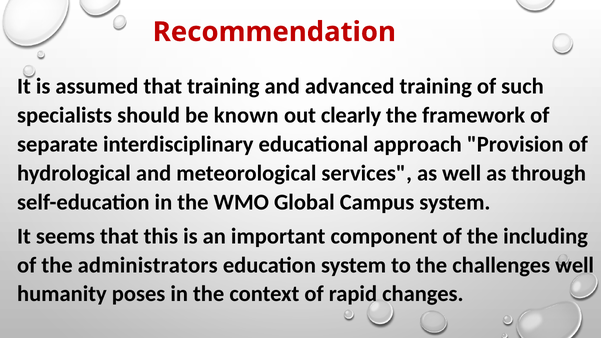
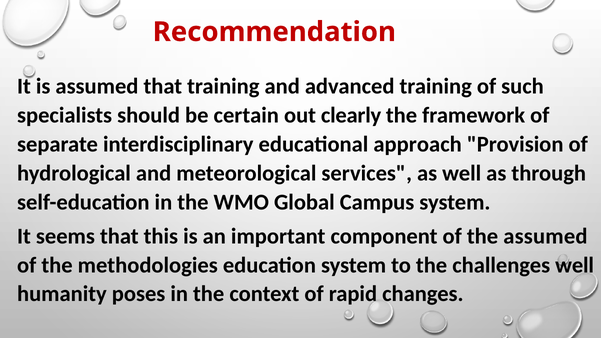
known: known -> certain
the including: including -> assumed
administrators: administrators -> methodologies
